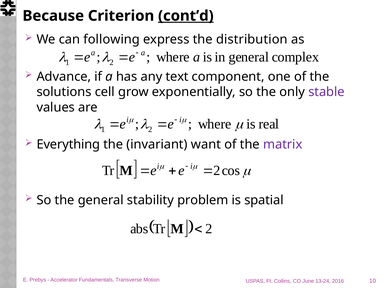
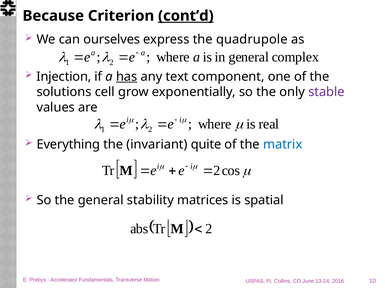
following: following -> ourselves
distribution: distribution -> quadrupole
Advance: Advance -> Injection
has underline: none -> present
want: want -> quite
matrix colour: purple -> blue
problem: problem -> matrices
